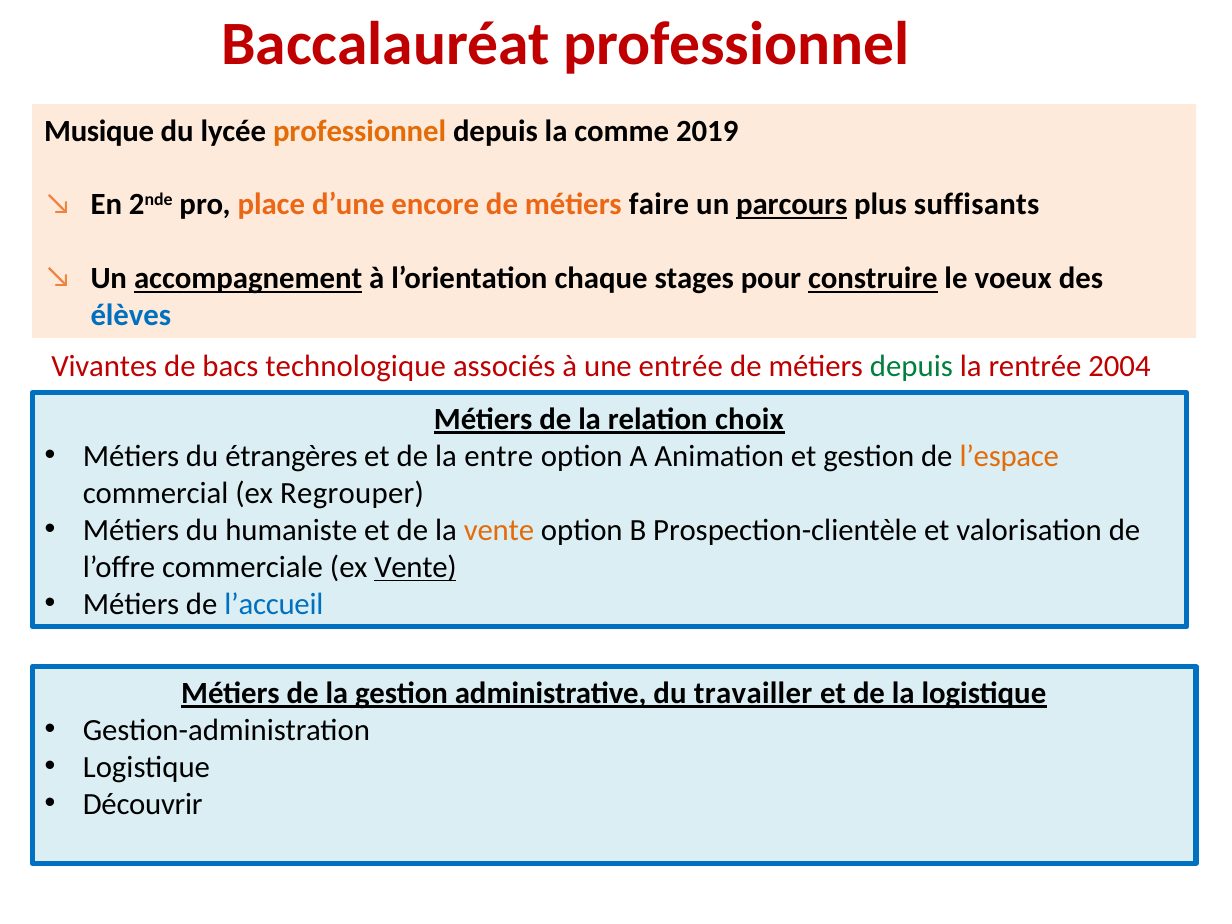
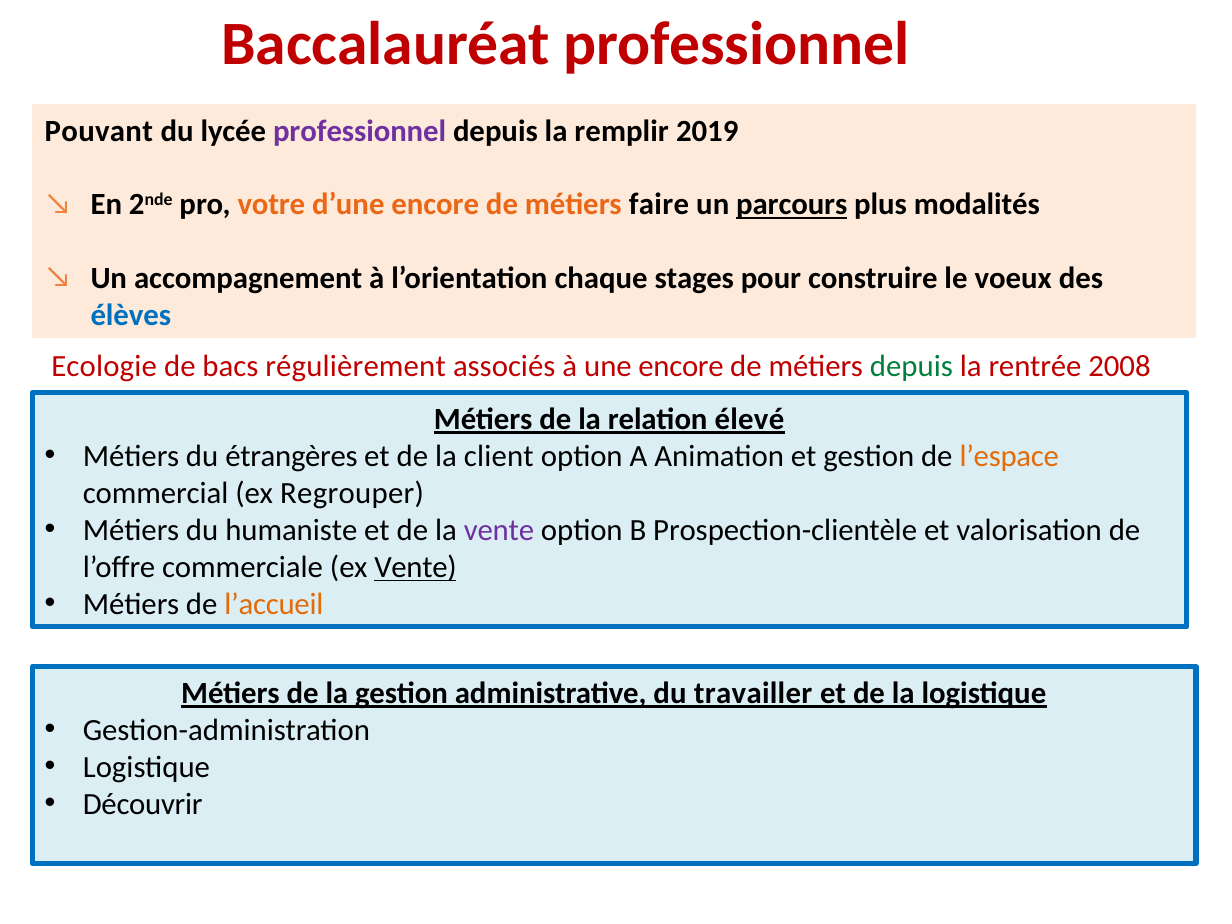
Musique: Musique -> Pouvant
professionnel at (360, 131) colour: orange -> purple
comme: comme -> remplir
place: place -> votre
suffisants: suffisants -> modalités
accompagnement underline: present -> none
construire underline: present -> none
Vivantes: Vivantes -> Ecologie
technologique: technologique -> régulièrement
une entrée: entrée -> encore
2004: 2004 -> 2008
choix: choix -> élevé
entre: entre -> client
vente at (499, 530) colour: orange -> purple
l’accueil colour: blue -> orange
